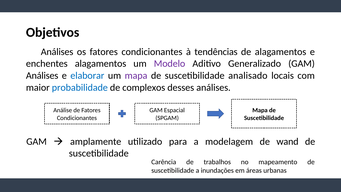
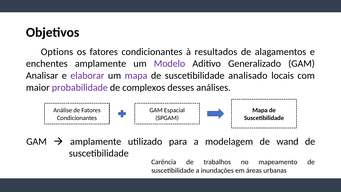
Análises at (57, 52): Análises -> Options
tendências: tendências -> resultados
enchentes alagamentos: alagamentos -> amplamente
Análises at (42, 76): Análises -> Analisar
elaborar colour: blue -> purple
probabilidade colour: blue -> purple
